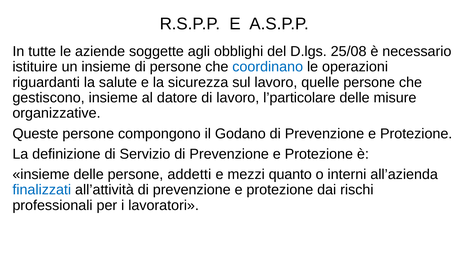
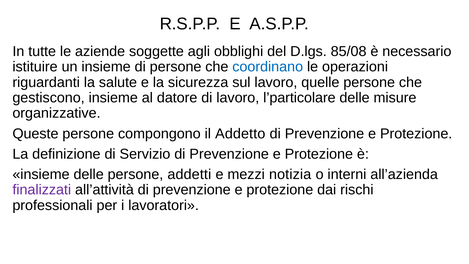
25/08: 25/08 -> 85/08
Godano: Godano -> Addetto
quanto: quanto -> notizia
finalizzati colour: blue -> purple
